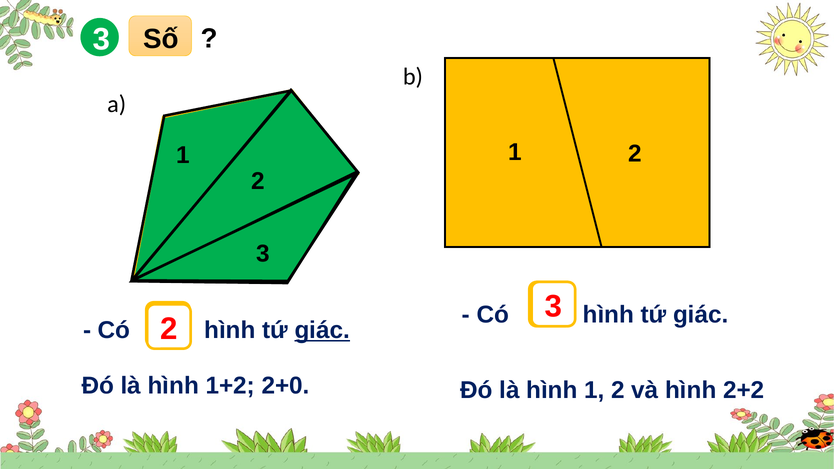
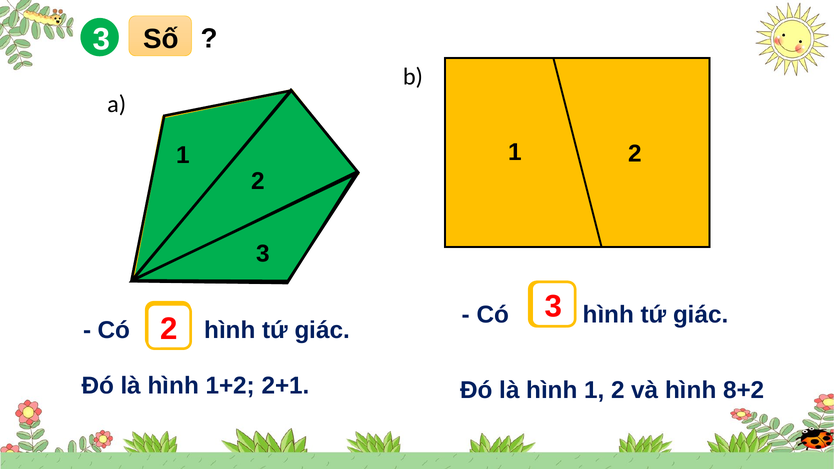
giác at (322, 330) underline: present -> none
2+0: 2+0 -> 2+1
2+2: 2+2 -> 8+2
